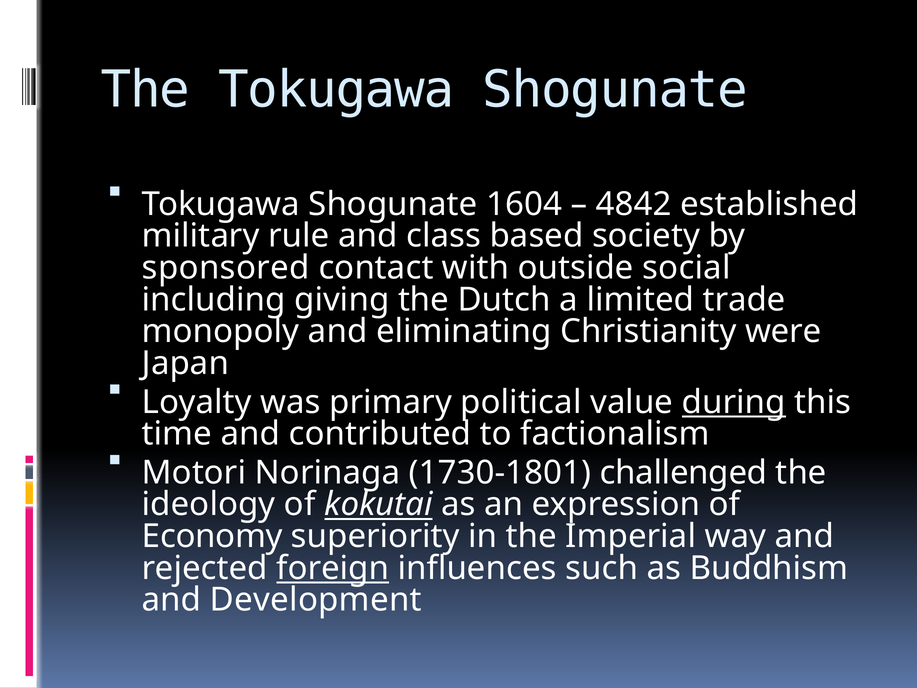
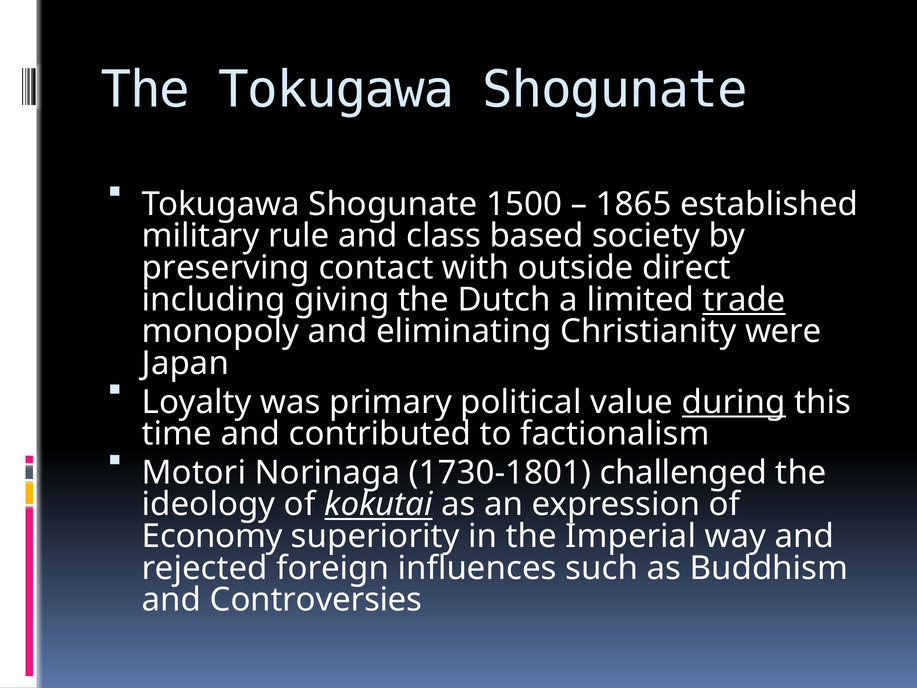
1604: 1604 -> 1500
4842: 4842 -> 1865
sponsored: sponsored -> preserving
social: social -> direct
trade underline: none -> present
foreign underline: present -> none
Development: Development -> Controversies
